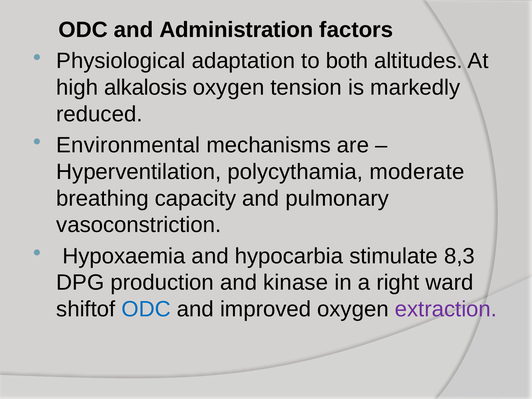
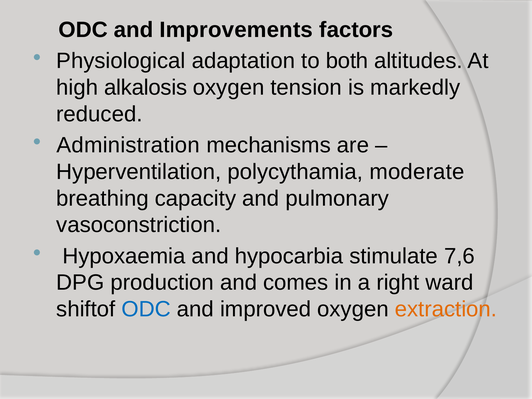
Administration: Administration -> Improvements
Environmental: Environmental -> Administration
8,3: 8,3 -> 7,6
kinase: kinase -> comes
extraction colour: purple -> orange
